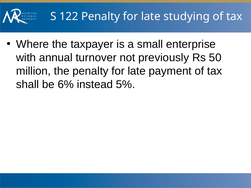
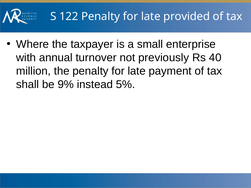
studying: studying -> provided
50: 50 -> 40
6%: 6% -> 9%
